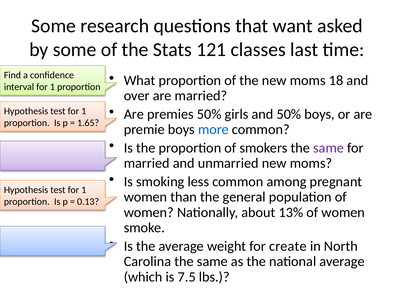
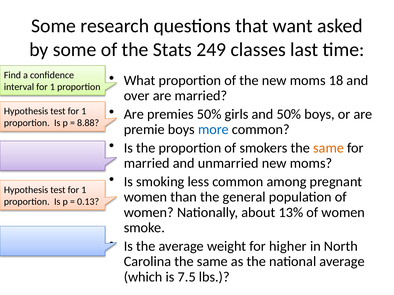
121: 121 -> 249
1.65: 1.65 -> 8.88
same at (329, 148) colour: purple -> orange
create: create -> higher
